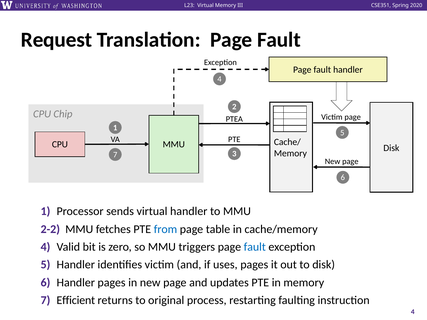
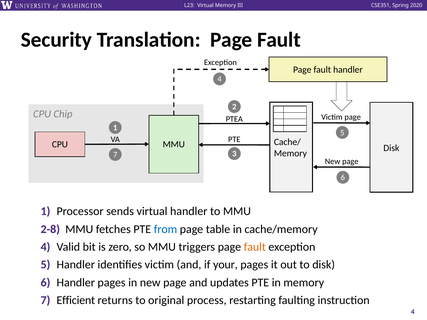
Request: Request -> Security
2-2: 2-2 -> 2-8
fault at (255, 247) colour: blue -> orange
uses: uses -> your
